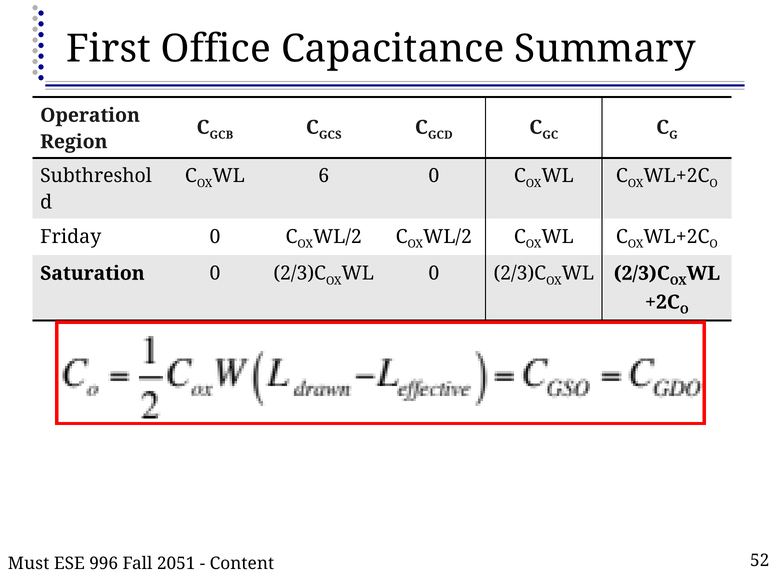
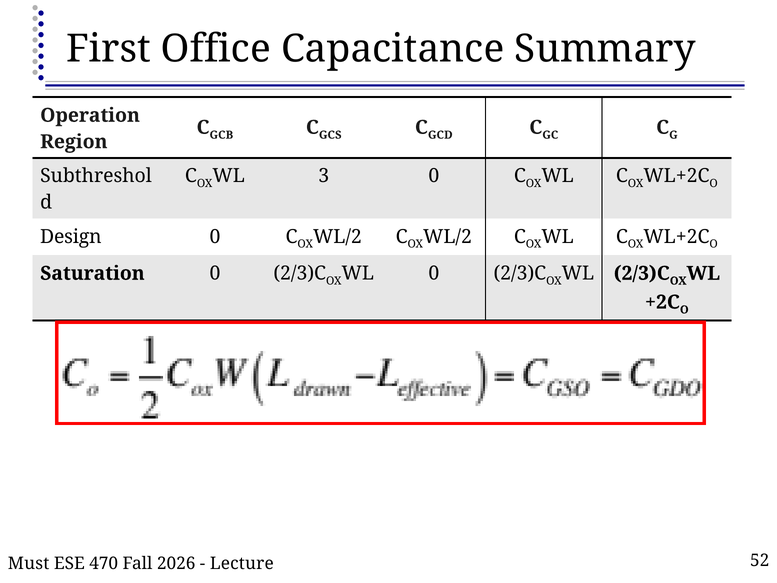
6: 6 -> 3
Friday: Friday -> Design
996: 996 -> 470
2051: 2051 -> 2026
Content: Content -> Lecture
